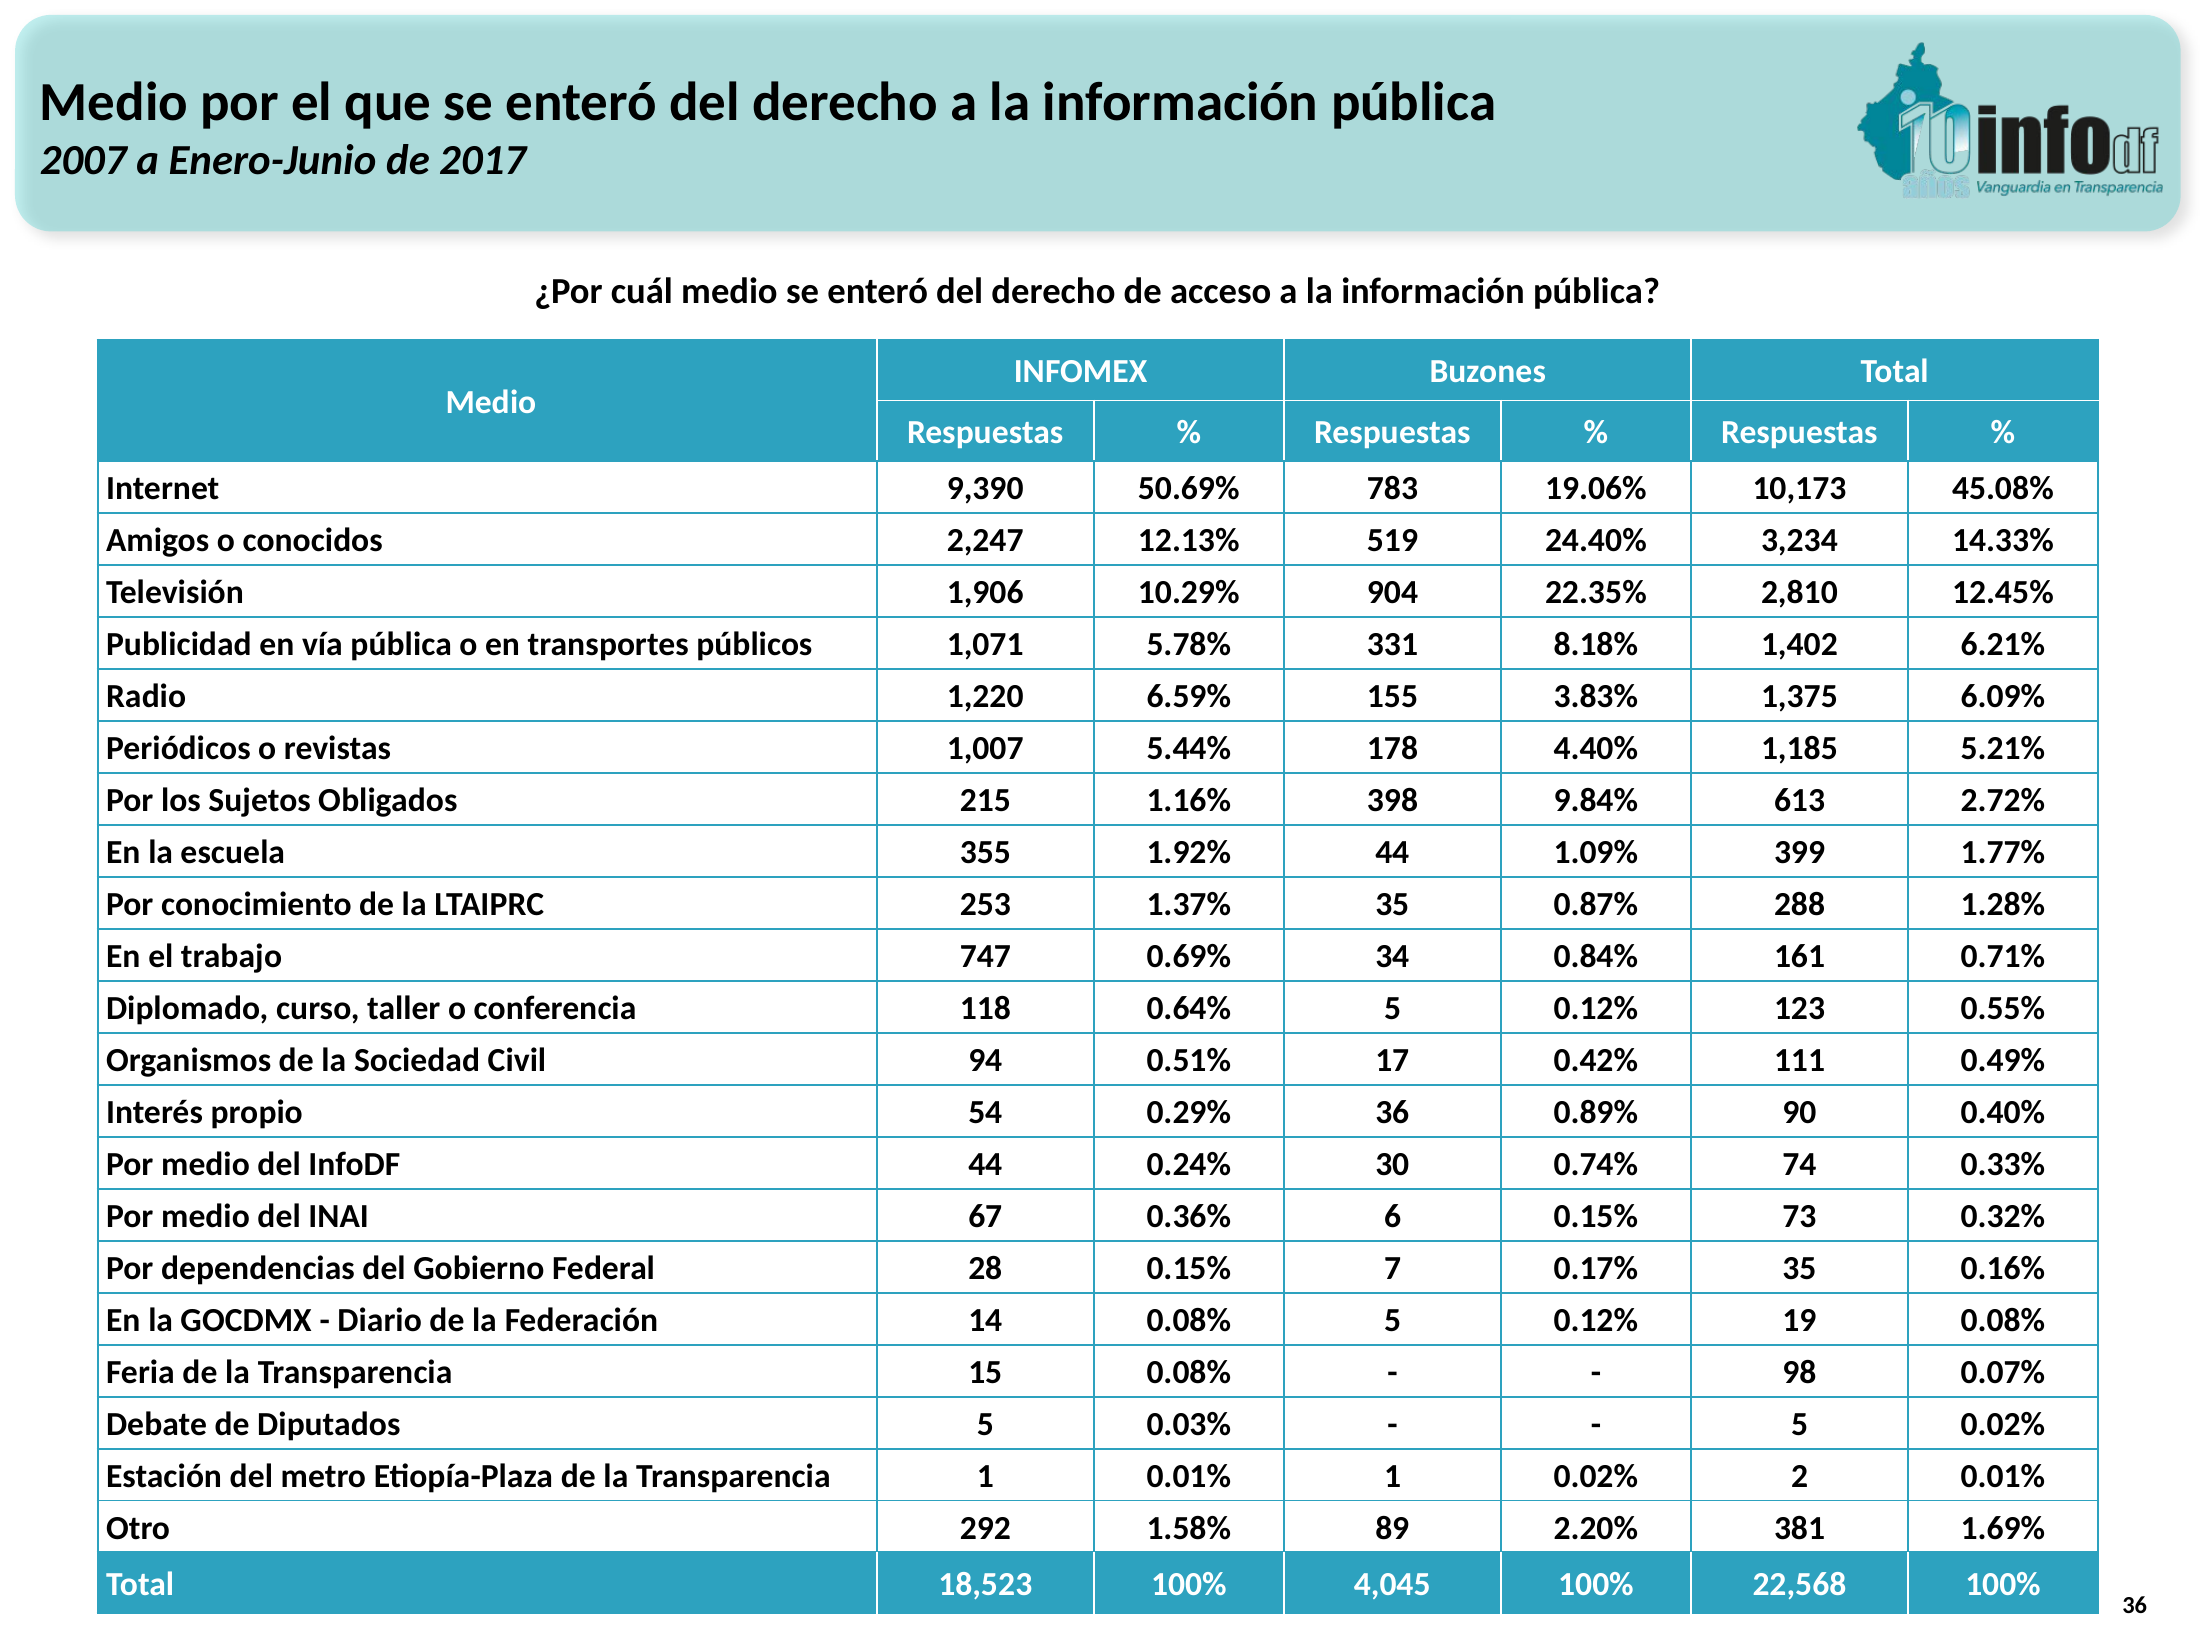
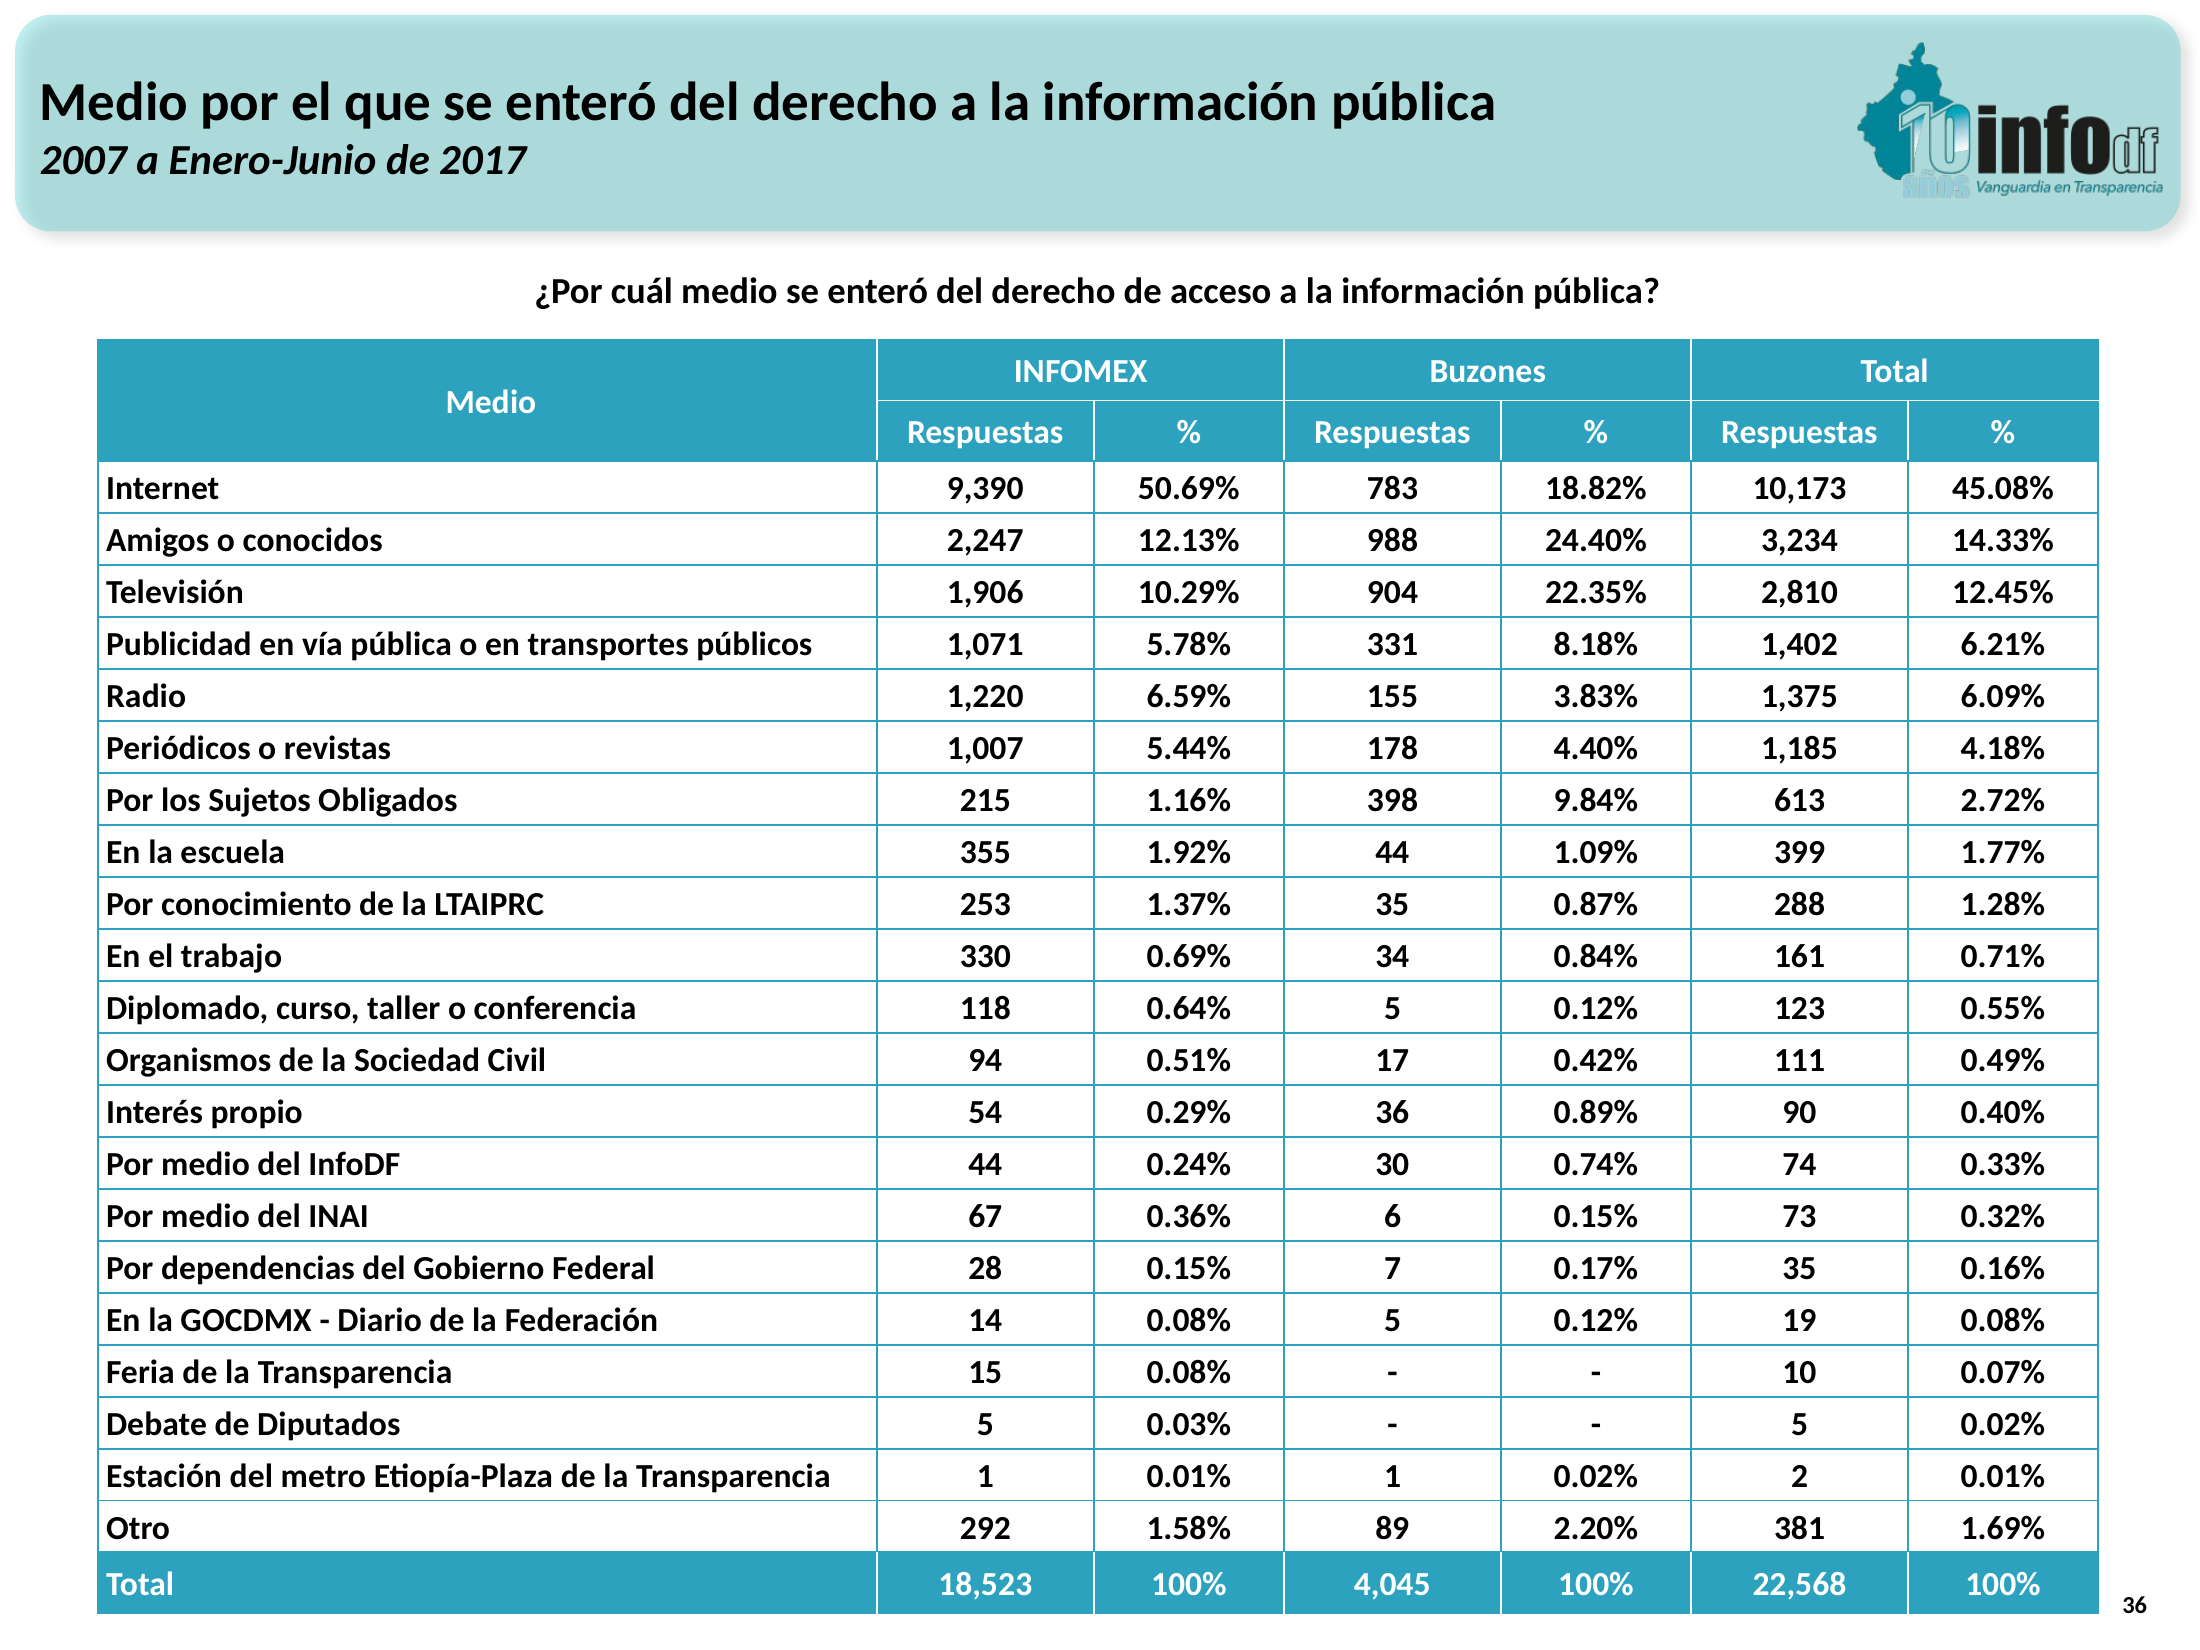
19.06%: 19.06% -> 18.82%
519: 519 -> 988
5.21%: 5.21% -> 4.18%
747: 747 -> 330
98: 98 -> 10
